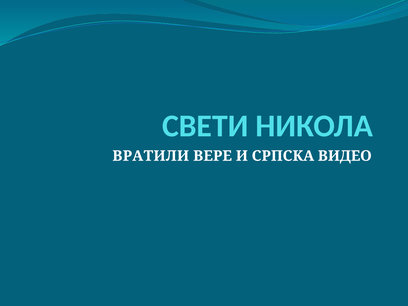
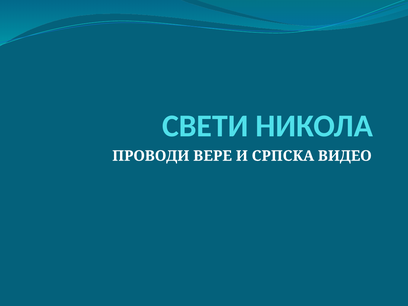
ВРАТИЛИ: ВРАТИЛИ -> ПРОВОДИ
